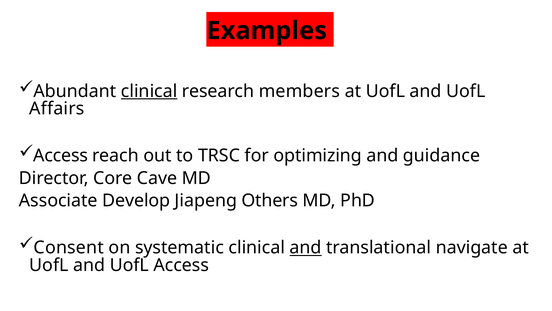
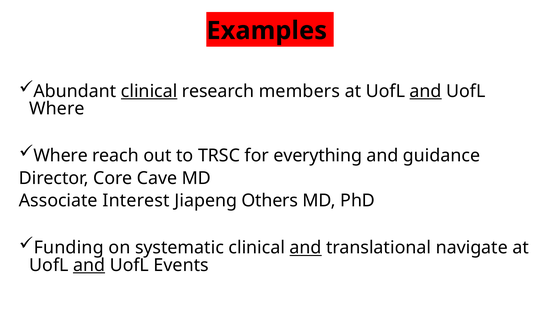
and at (426, 91) underline: none -> present
Affairs at (57, 108): Affairs -> Where
Access at (61, 155): Access -> Where
optimizing: optimizing -> everything
Develop: Develop -> Interest
Consent: Consent -> Funding
and at (89, 265) underline: none -> present
UofL Access: Access -> Events
